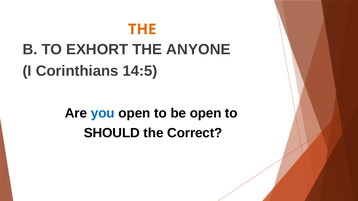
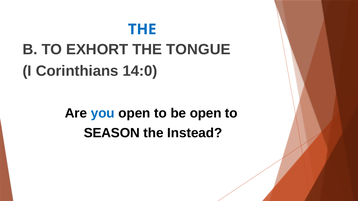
THE at (142, 29) colour: orange -> blue
ANYONE: ANYONE -> TONGUE
14:5: 14:5 -> 14:0
SHOULD: SHOULD -> SEASON
Correct: Correct -> Instead
